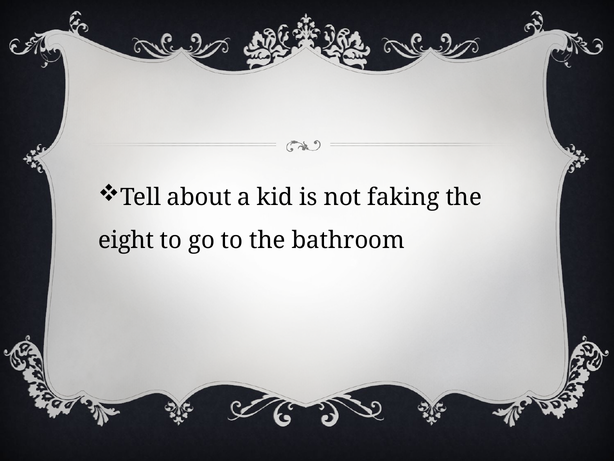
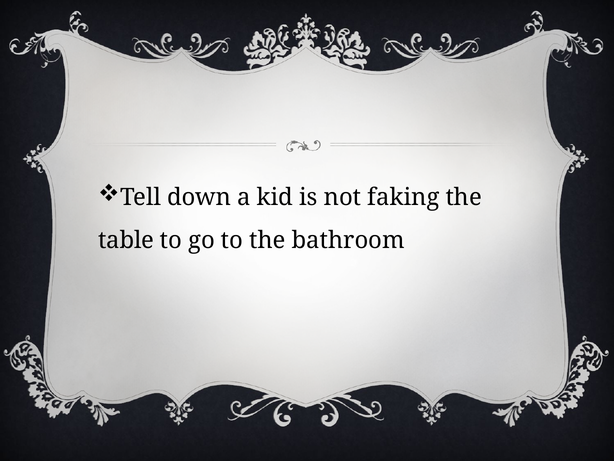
about: about -> down
eight: eight -> table
